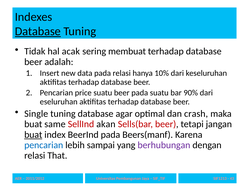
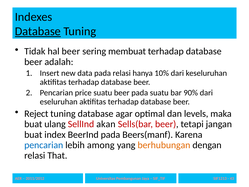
hal acak: acak -> beer
Single: Single -> Reject
crash: crash -> levels
same: same -> ulang
buat at (33, 134) underline: present -> none
sampai: sampai -> among
berhubungan colour: purple -> orange
